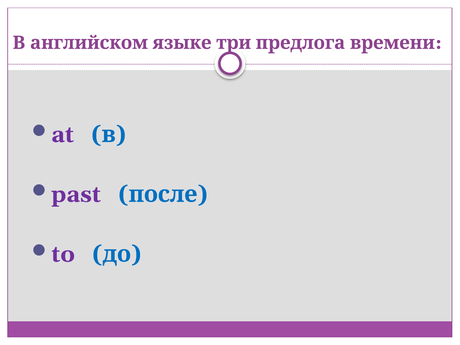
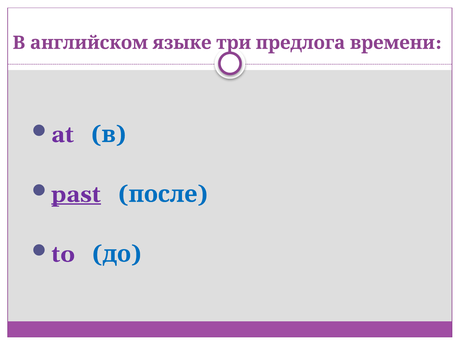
past underline: none -> present
